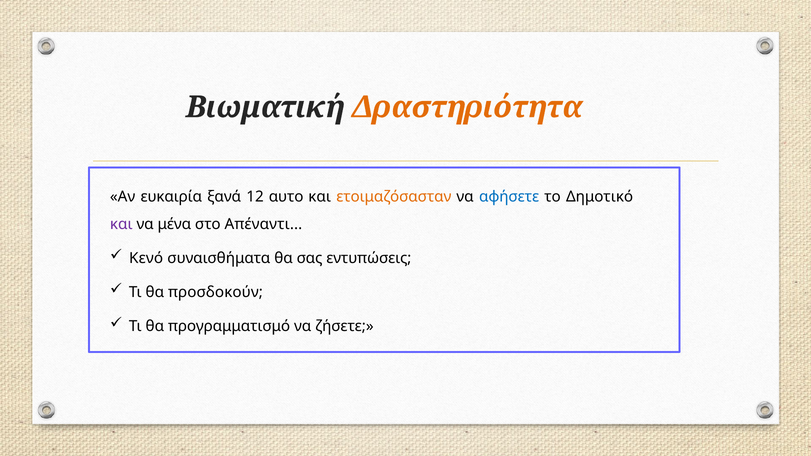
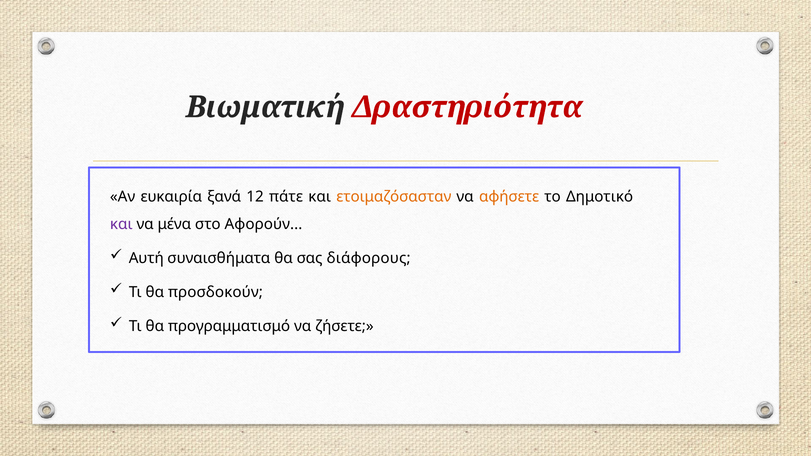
Δραστηριότητα colour: orange -> red
αυτο: αυτο -> πάτε
αφήσετε colour: blue -> orange
Απέναντι: Απέναντι -> Αφορούν
Κενό: Κενό -> Αυτή
εντυπώσεις: εντυπώσεις -> διάφορους
